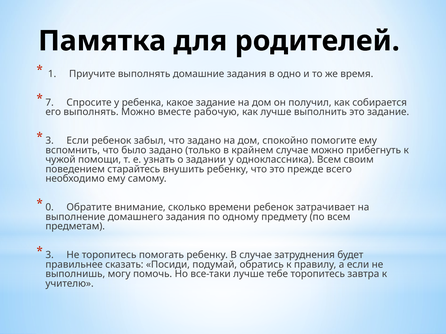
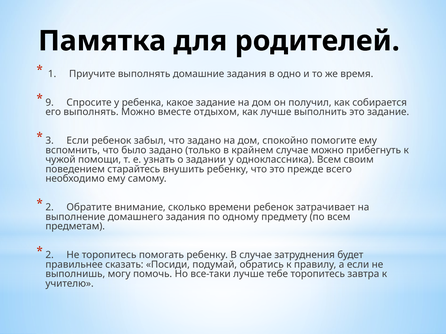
7: 7 -> 9
рабочую: рабочую -> отдыхом
0 at (50, 208): 0 -> 2
3 at (50, 255): 3 -> 2
